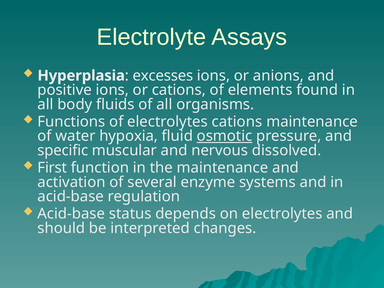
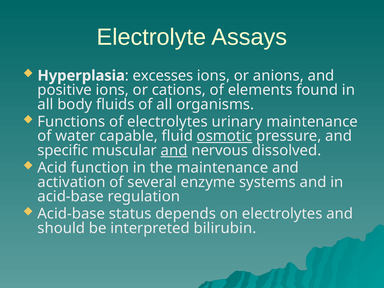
electrolytes cations: cations -> urinary
hypoxia: hypoxia -> capable
and at (174, 150) underline: none -> present
First: First -> Acid
changes: changes -> bilirubin
